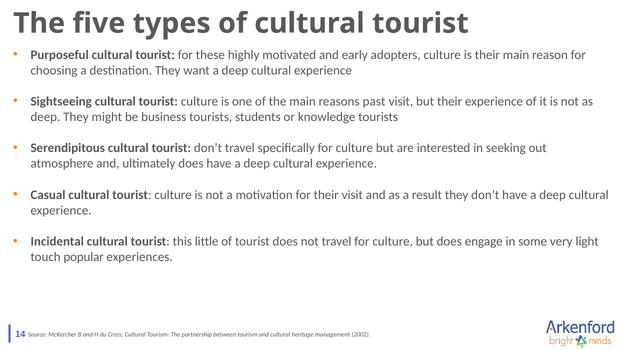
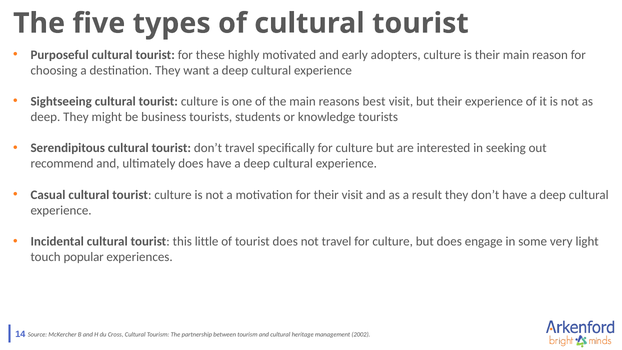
past: past -> best
atmosphere: atmosphere -> recommend
